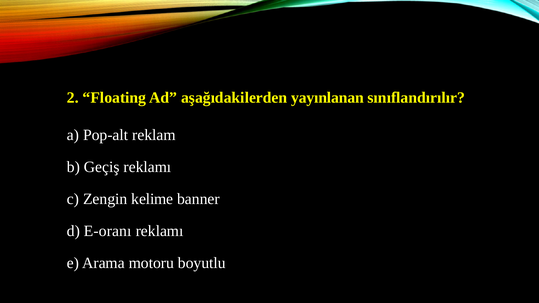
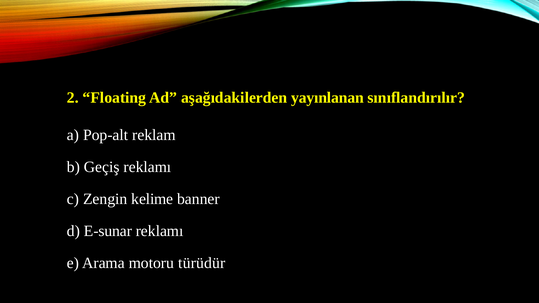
E-oranı: E-oranı -> E-sunar
boyutlu: boyutlu -> türüdür
